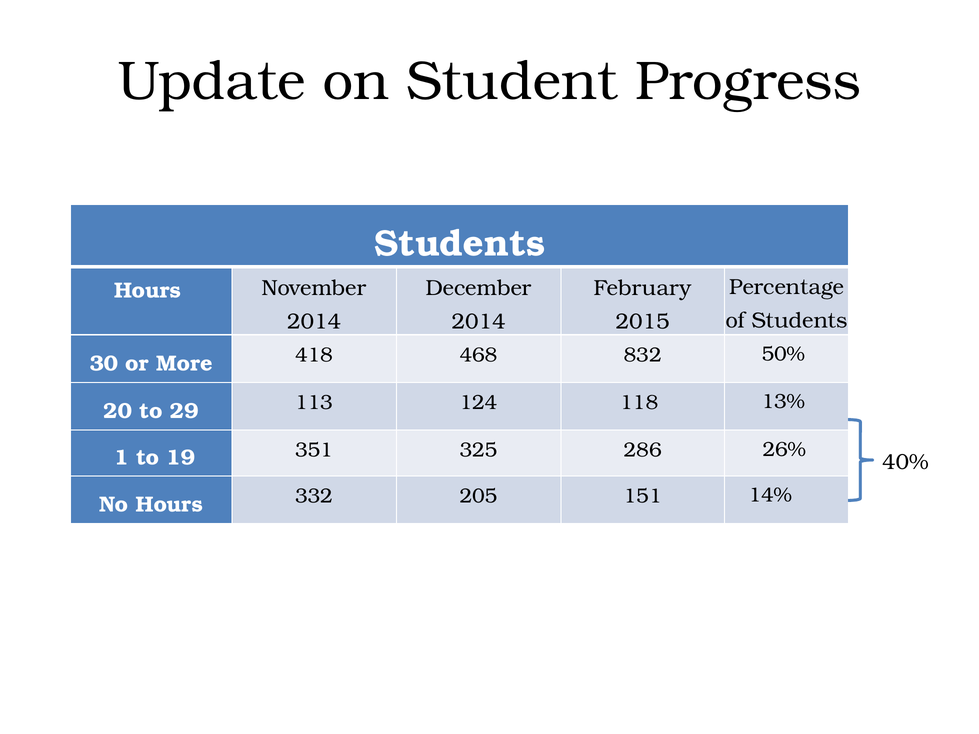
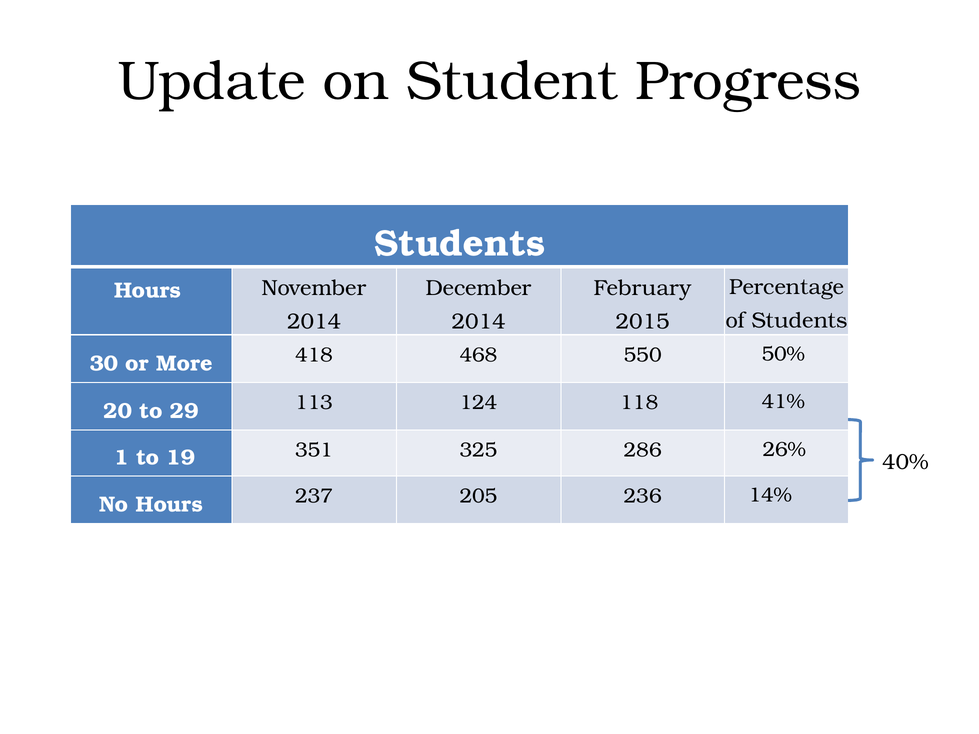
832: 832 -> 550
13%: 13% -> 41%
332: 332 -> 237
151: 151 -> 236
